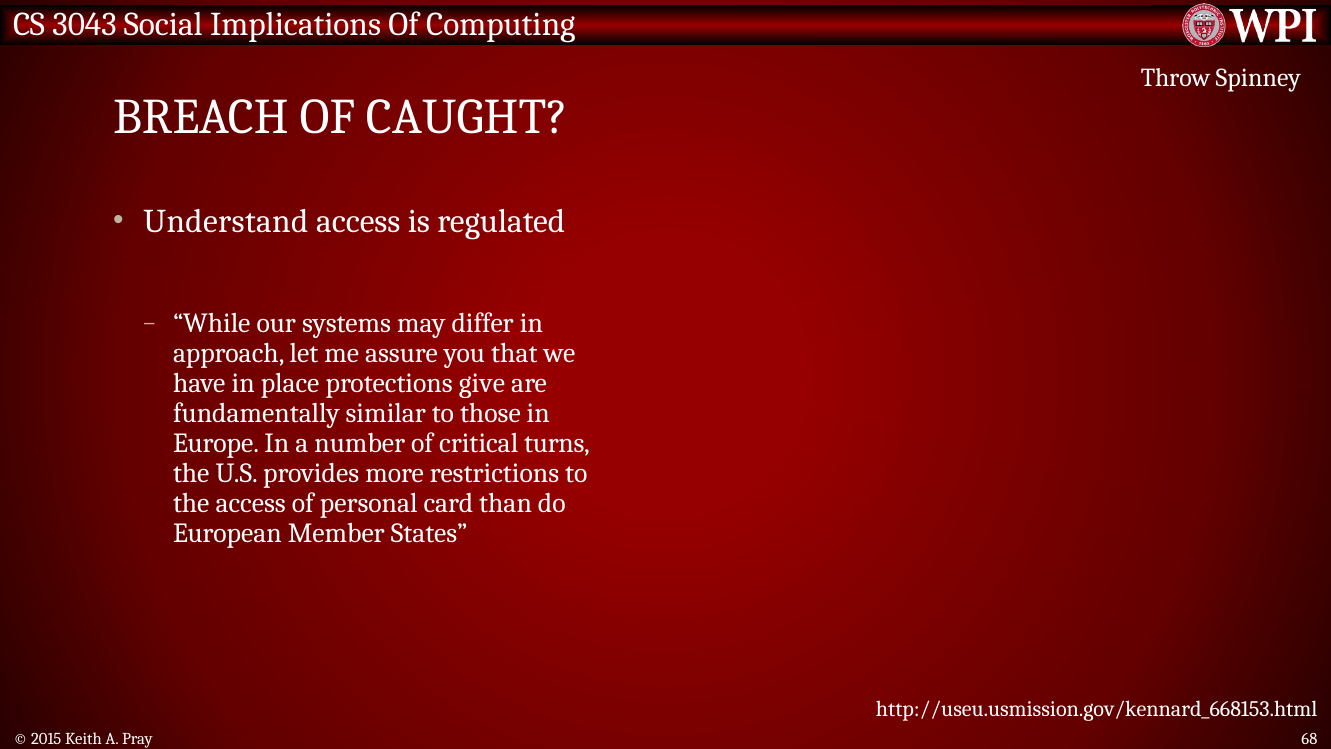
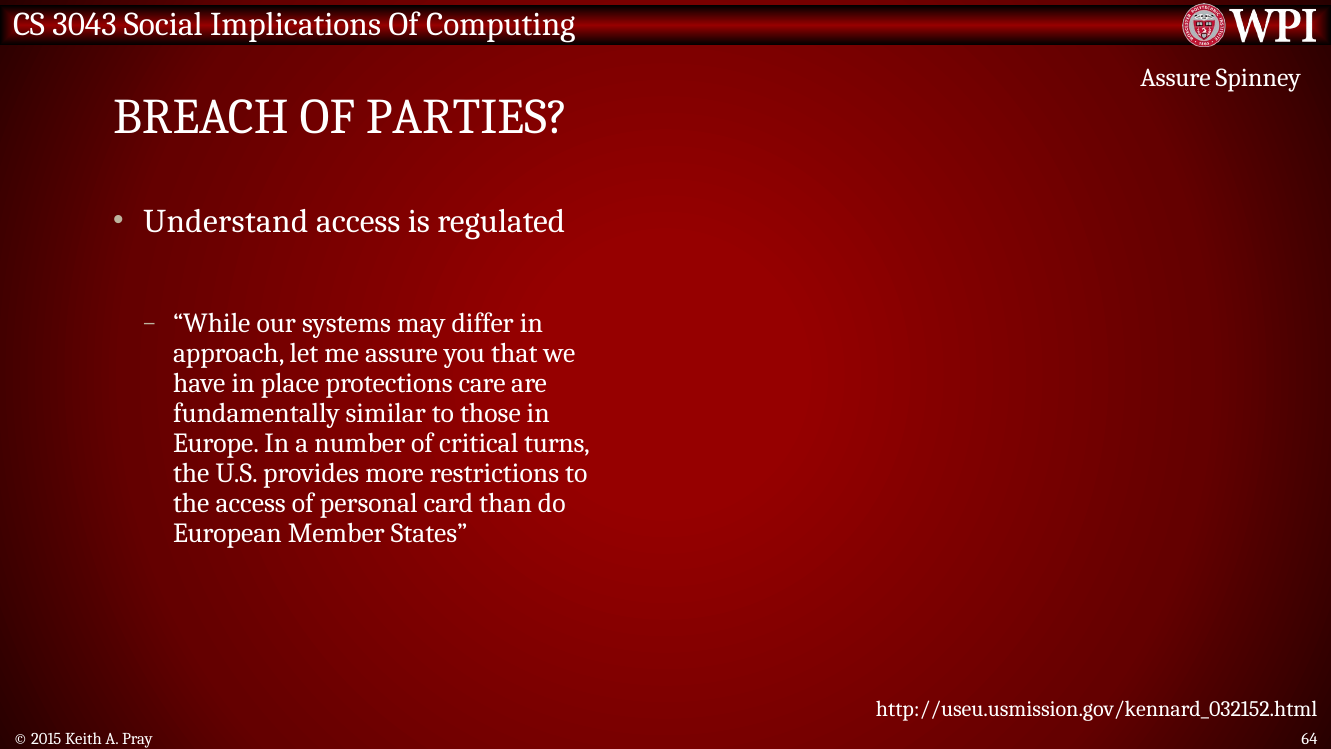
Throw at (1175, 78): Throw -> Assure
CAUGHT: CAUGHT -> PARTIES
give: give -> care
http://useu.usmission.gov/kennard_668153.html: http://useu.usmission.gov/kennard_668153.html -> http://useu.usmission.gov/kennard_032152.html
68: 68 -> 64
